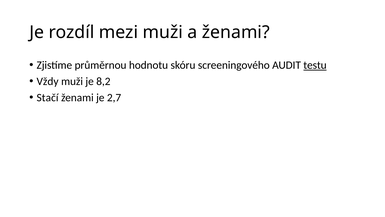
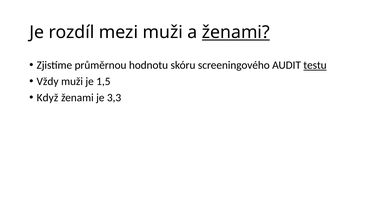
ženami at (236, 32) underline: none -> present
8,2: 8,2 -> 1,5
Stačí: Stačí -> Když
2,7: 2,7 -> 3,3
